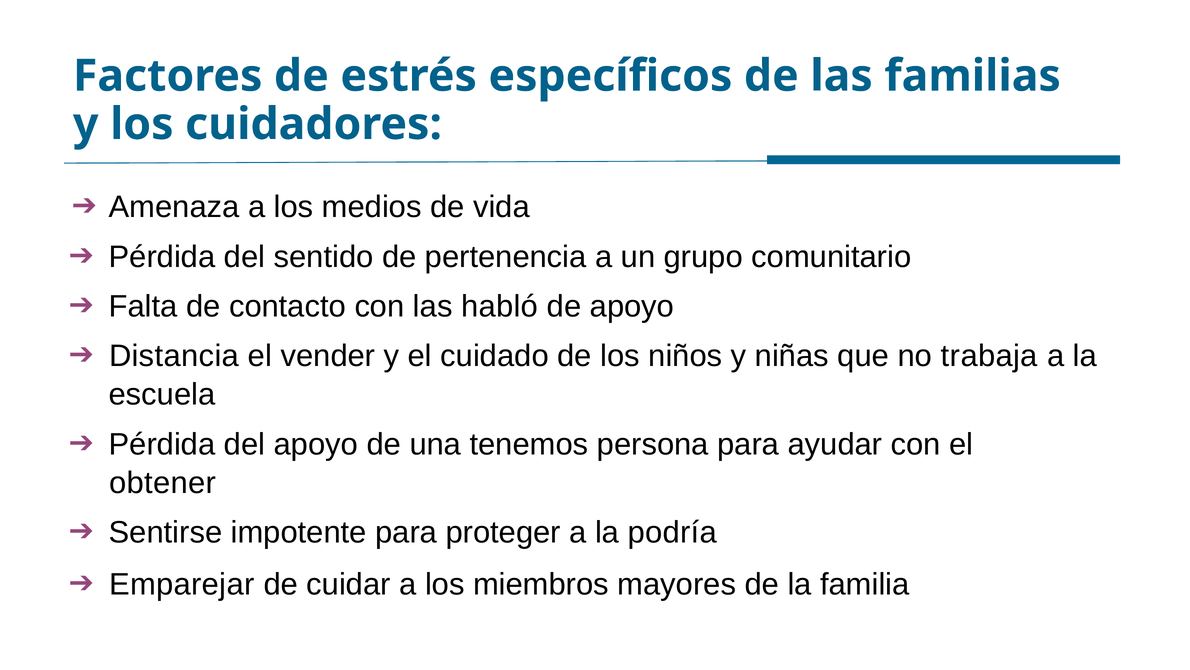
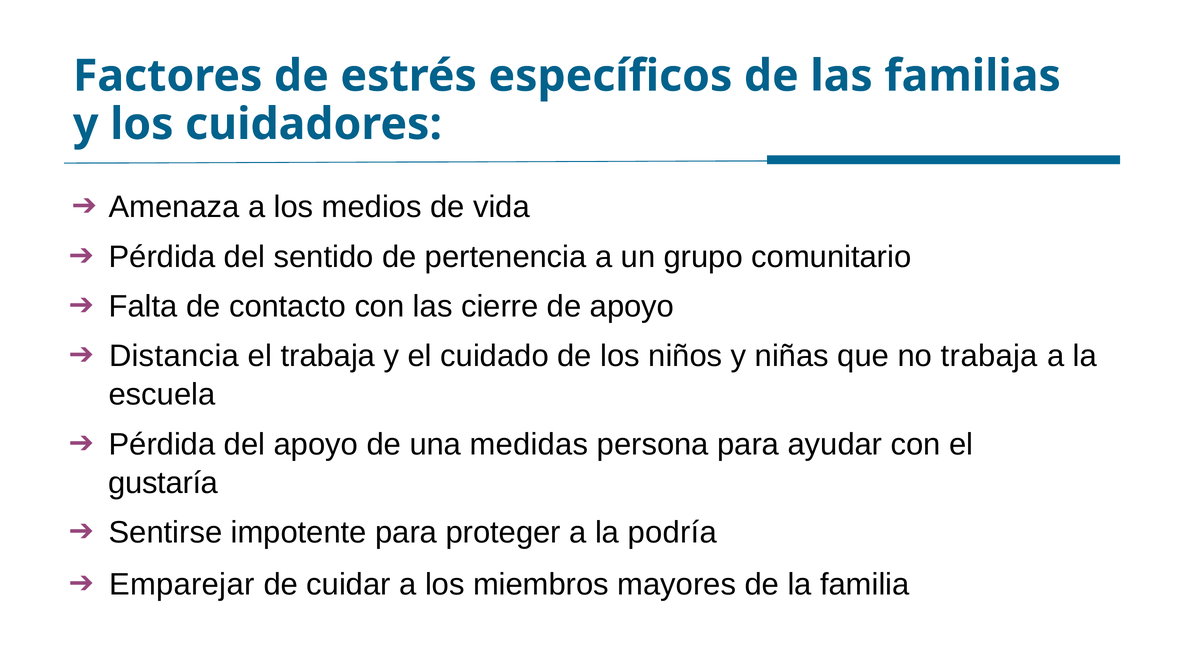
habló: habló -> cierre
el vender: vender -> trabaja
tenemos: tenemos -> medidas
obtener: obtener -> gustaría
